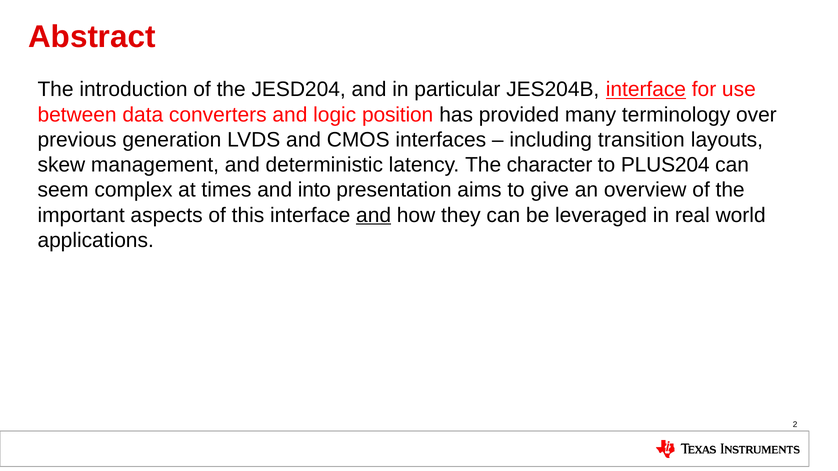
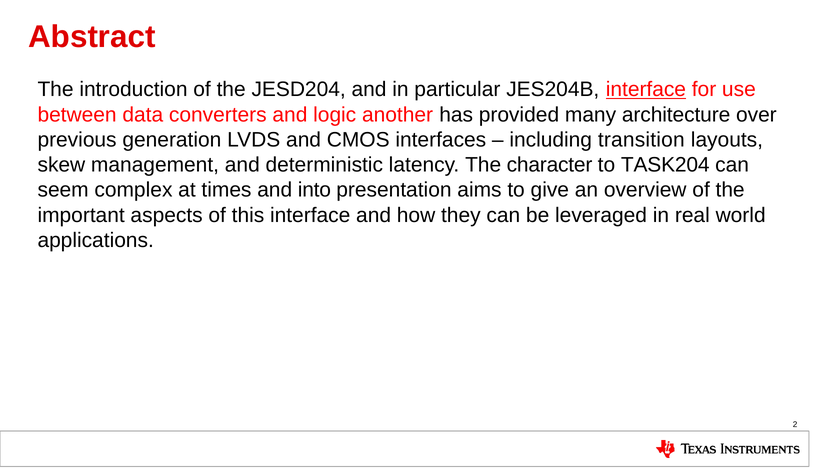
position: position -> another
terminology: terminology -> architecture
PLUS204: PLUS204 -> TASK204
and at (374, 215) underline: present -> none
